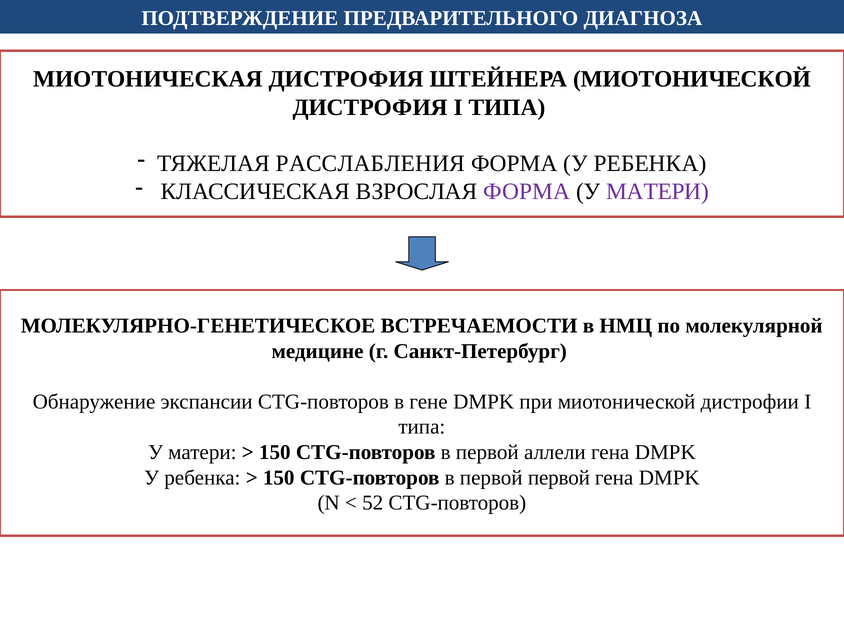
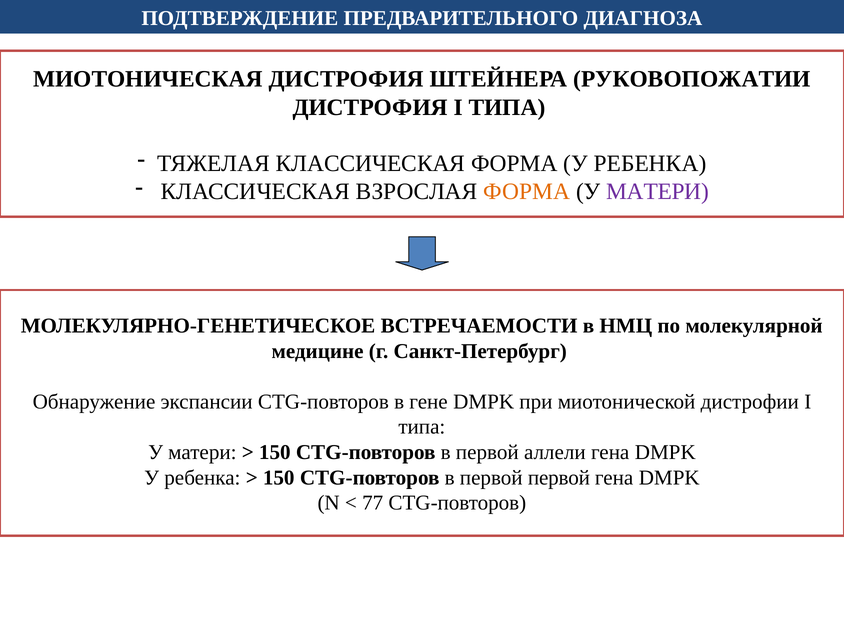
ШТЕЙНЕРА МИОТОНИЧЕСКОЙ: МИОТОНИЧЕСКОЙ -> РУКОВОПОЖАТИИ
ТЯЖЕЛАЯ РАССЛАБЛЕНИЯ: РАССЛАБЛЕНИЯ -> КЛАССИЧЕСКАЯ
ФОРМА at (527, 192) colour: purple -> orange
52: 52 -> 77
